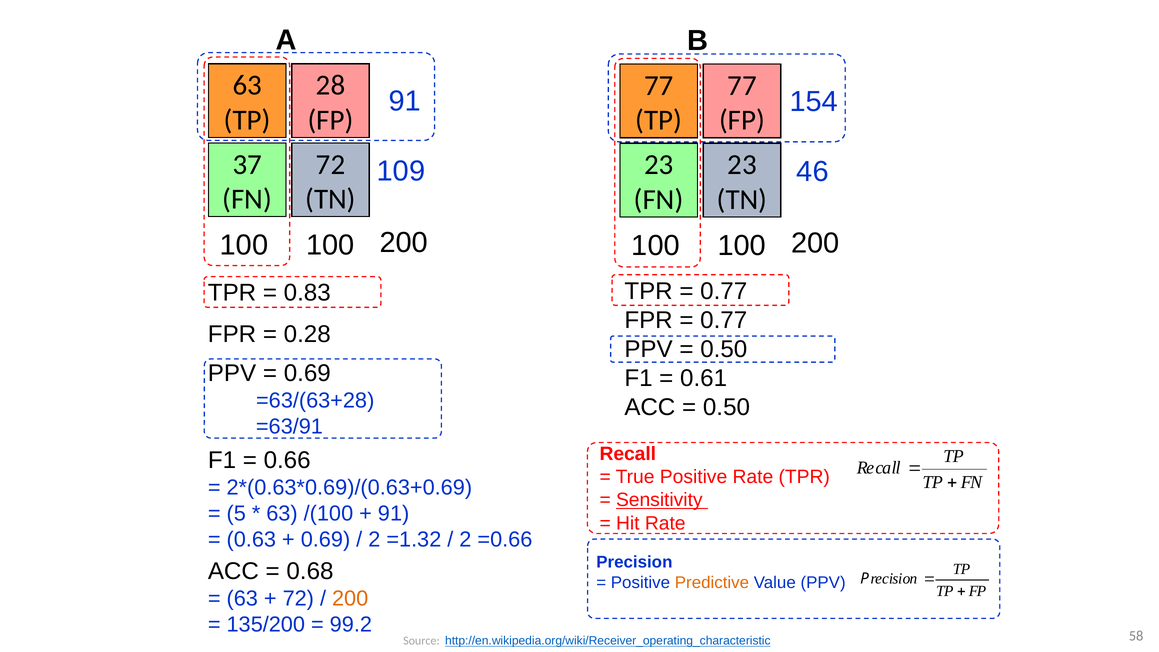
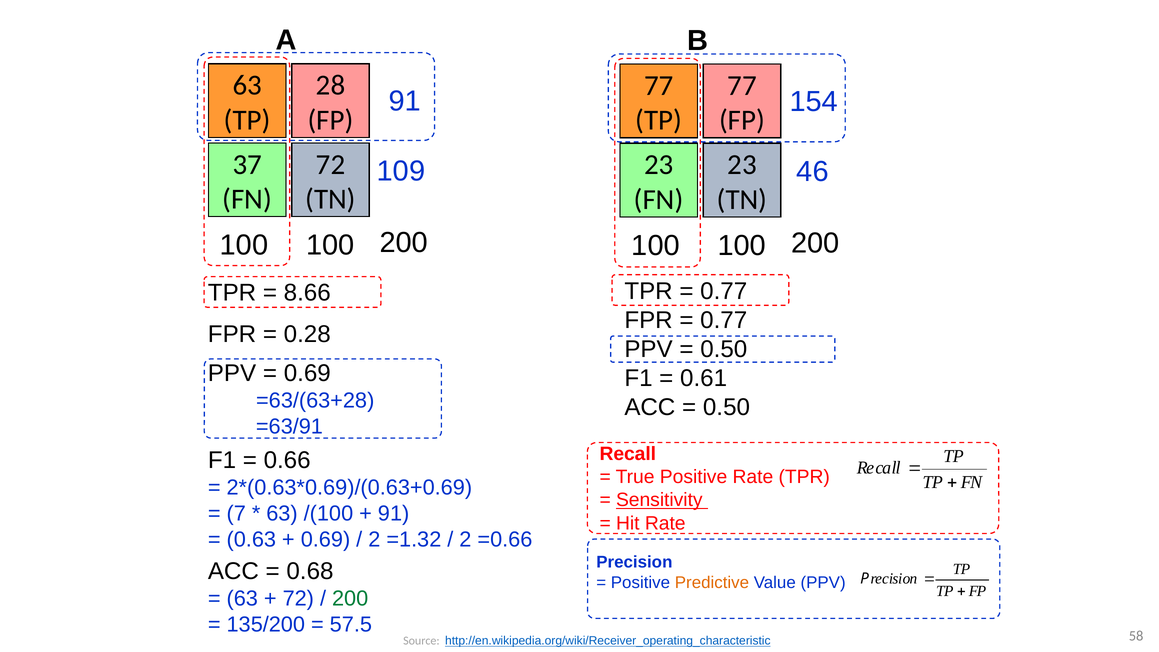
0.83: 0.83 -> 8.66
5: 5 -> 7
200 at (350, 599) colour: orange -> green
99.2: 99.2 -> 57.5
